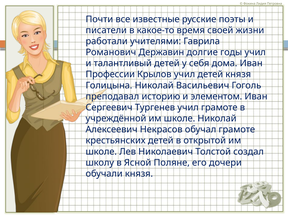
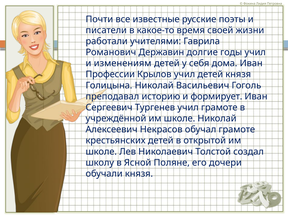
талантливый: талантливый -> изменениям
элементом: элементом -> формирует
